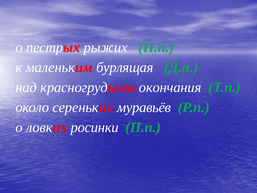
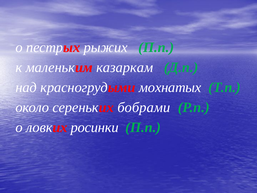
бурлящая: бурлящая -> казаркам
окончания: окончания -> мохнатых
муравьёв: муравьёв -> бобрами
